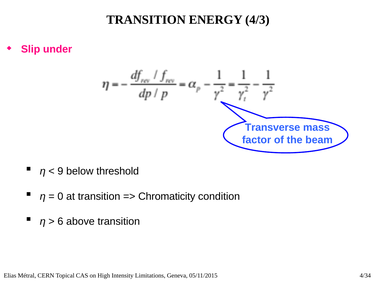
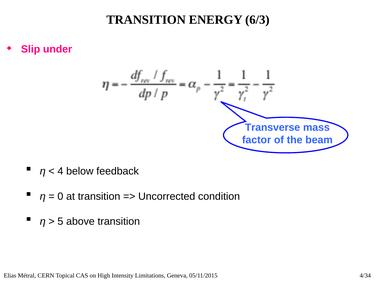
4/3: 4/3 -> 6/3
9 at (60, 171): 9 -> 4
threshold: threshold -> feedback
Chromaticity: Chromaticity -> Uncorrected
6: 6 -> 5
